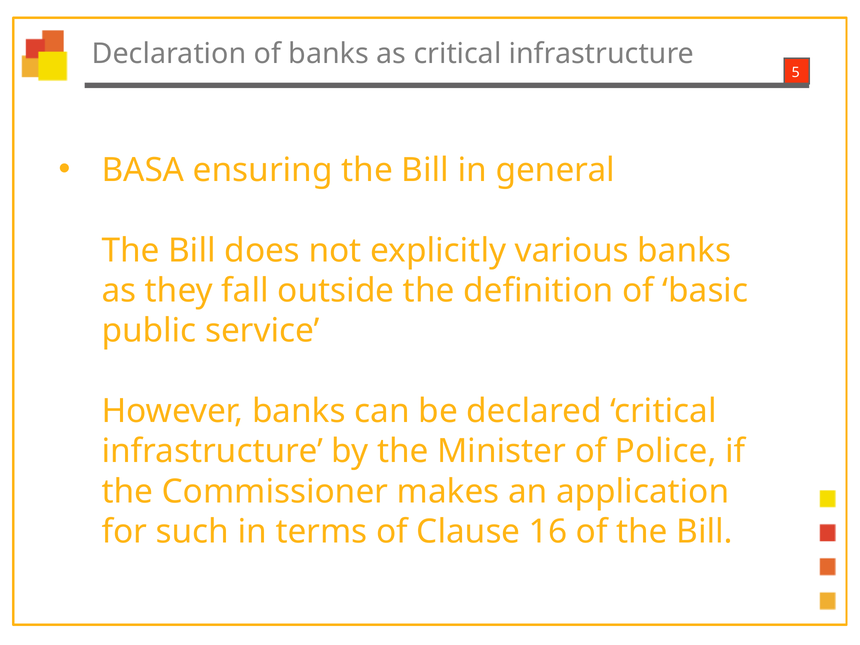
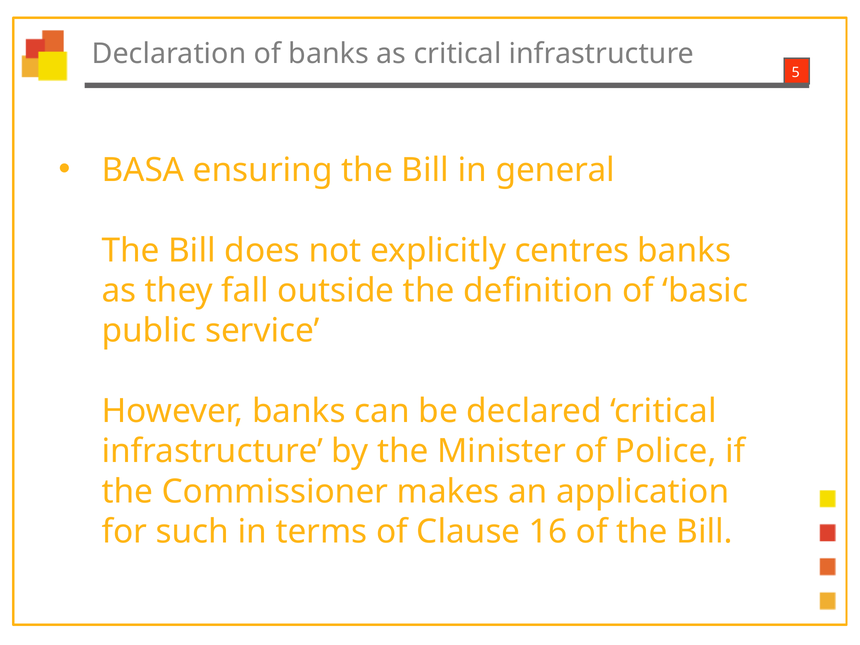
various: various -> centres
